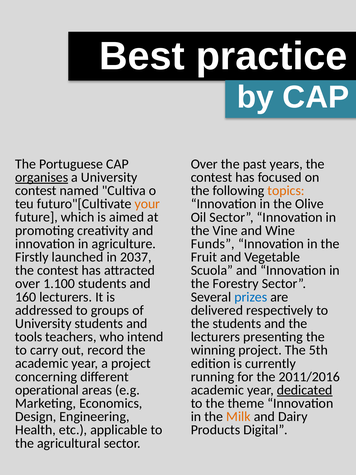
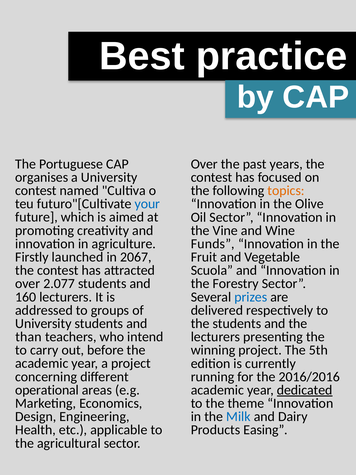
organises underline: present -> none
your colour: orange -> blue
2037: 2037 -> 2067
1.100: 1.100 -> 2.077
tools: tools -> than
record: record -> before
2011/2016: 2011/2016 -> 2016/2016
Milk colour: orange -> blue
Digital: Digital -> Easing
